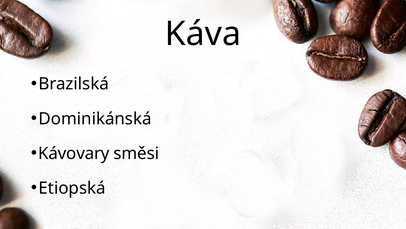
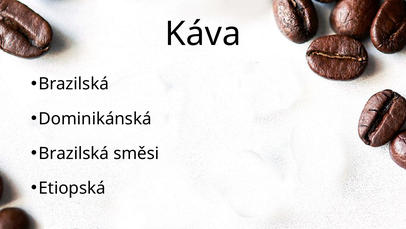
Kávovary at (74, 153): Kávovary -> Brazilská
